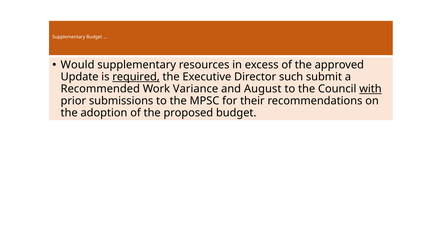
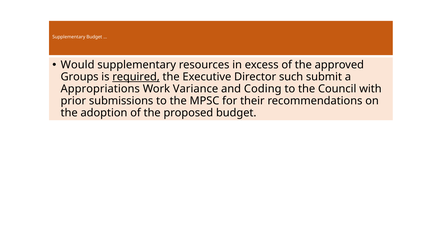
Update: Update -> Groups
Recommended: Recommended -> Appropriations
August: August -> Coding
with underline: present -> none
